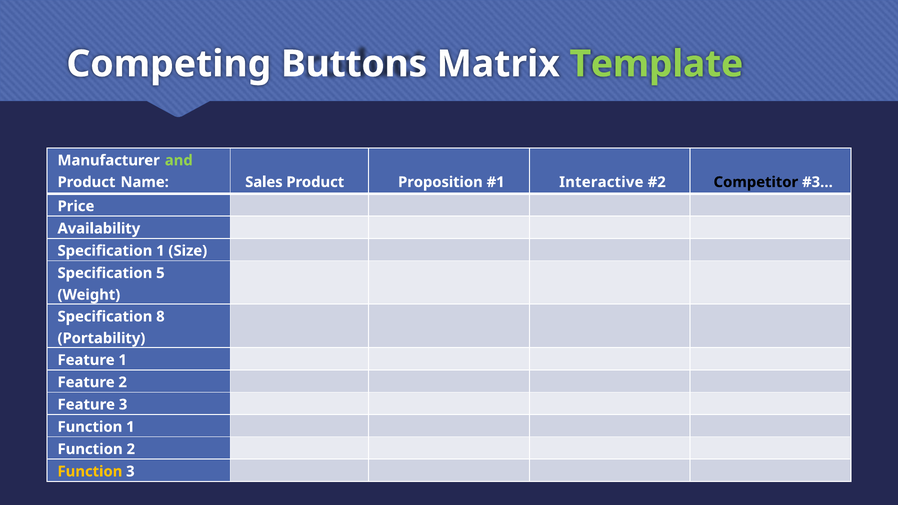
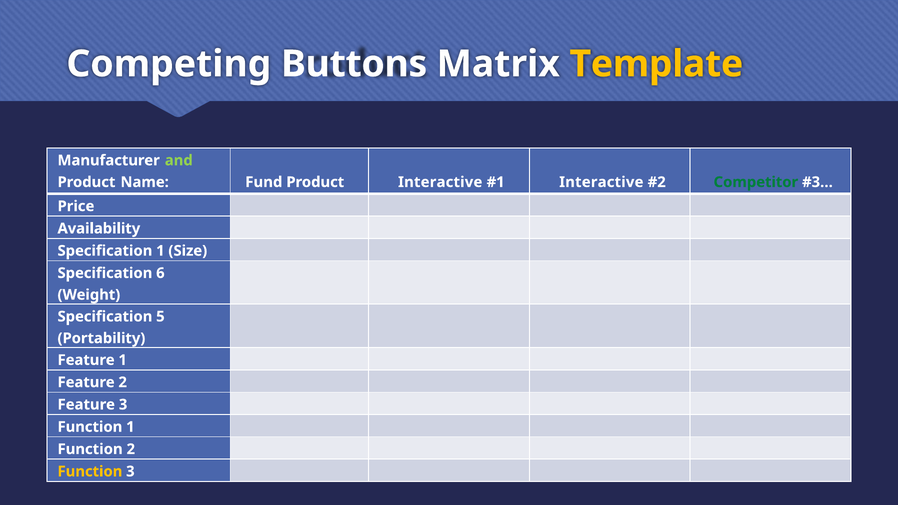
Template colour: light green -> yellow
Sales: Sales -> Fund
Product Proposition: Proposition -> Interactive
Competitor colour: black -> green
5: 5 -> 6
8: 8 -> 5
